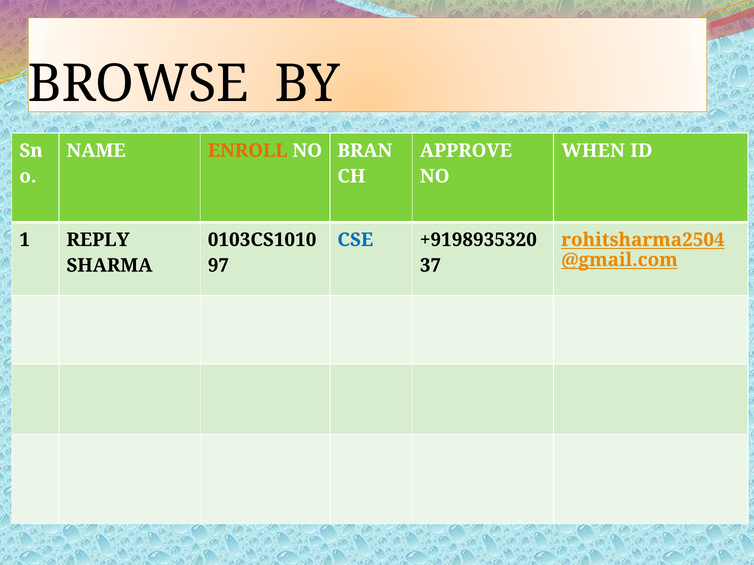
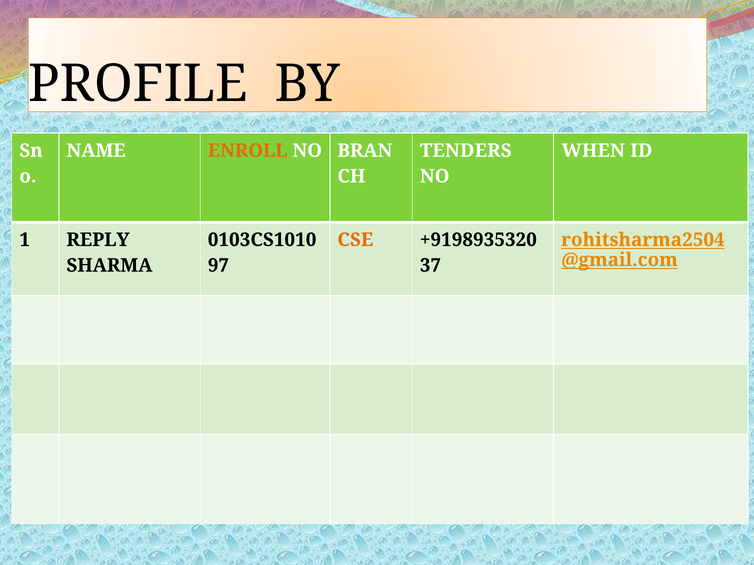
BROWSE: BROWSE -> PROFILE
APPROVE: APPROVE -> TENDERS
CSE colour: blue -> orange
